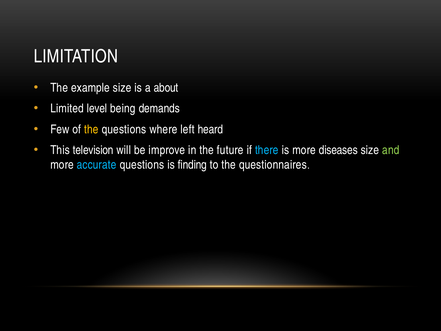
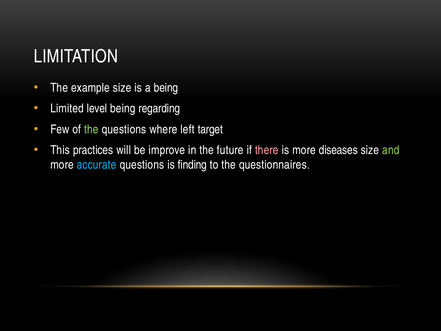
a about: about -> being
demands: demands -> regarding
the at (91, 129) colour: yellow -> light green
heard: heard -> target
television: television -> practices
there colour: light blue -> pink
